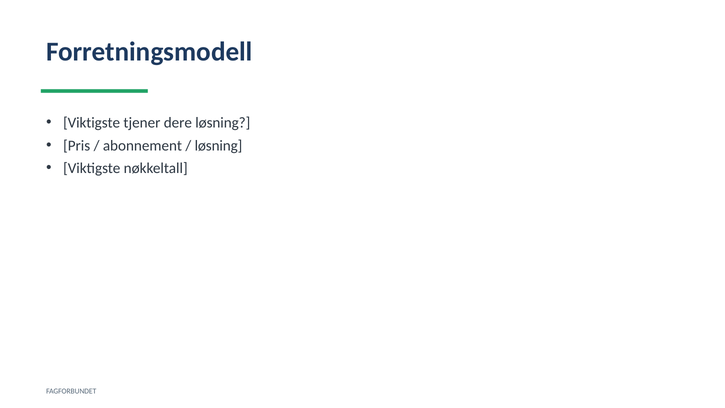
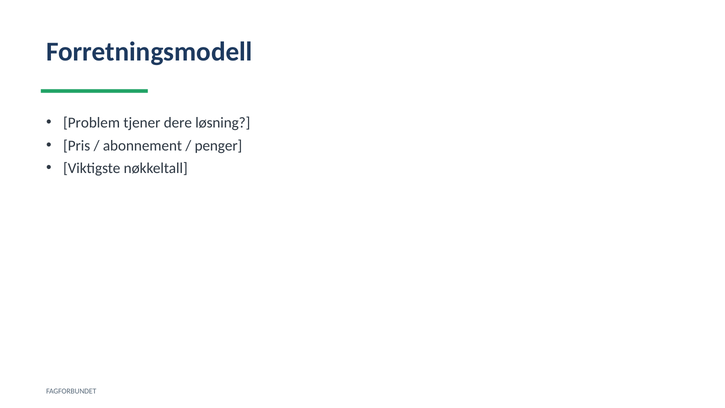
Viktigste at (92, 123): Viktigste -> Problem
løsning at (218, 145): løsning -> penger
